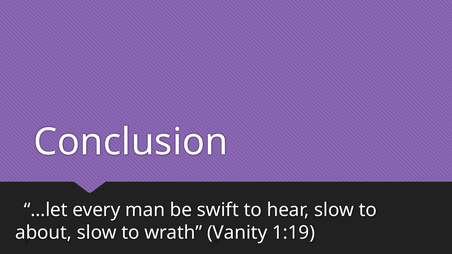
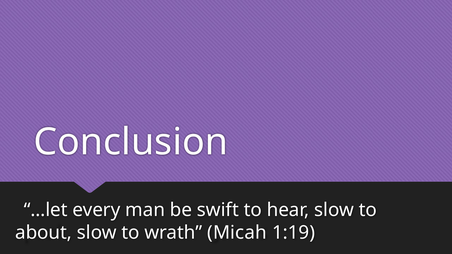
Vanity: Vanity -> Micah
